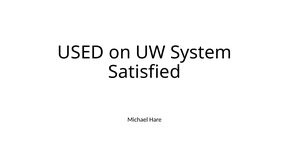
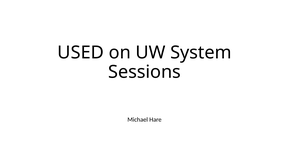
Satisfied: Satisfied -> Sessions
